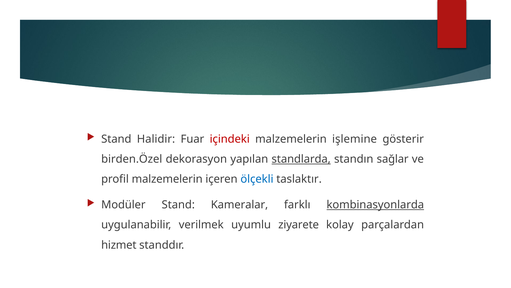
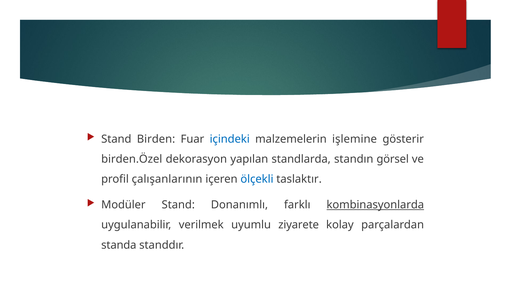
Halidir: Halidir -> Birden
içindeki colour: red -> blue
standlarda underline: present -> none
sağlar: sağlar -> görsel
profil malzemelerin: malzemelerin -> çalışanlarının
Kameralar: Kameralar -> Donanımlı
hizmet: hizmet -> standa
